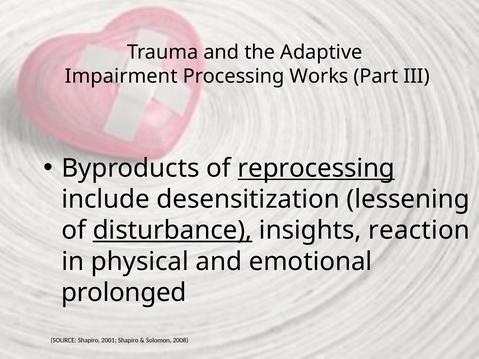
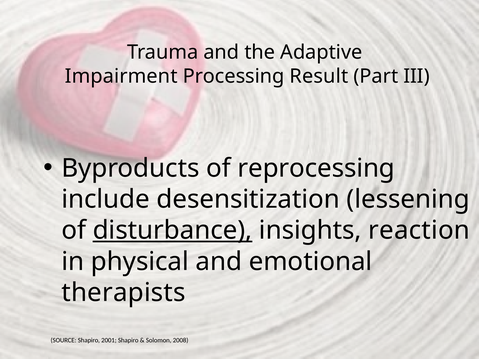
Works: Works -> Result
reprocessing underline: present -> none
prolonged: prolonged -> therapists
